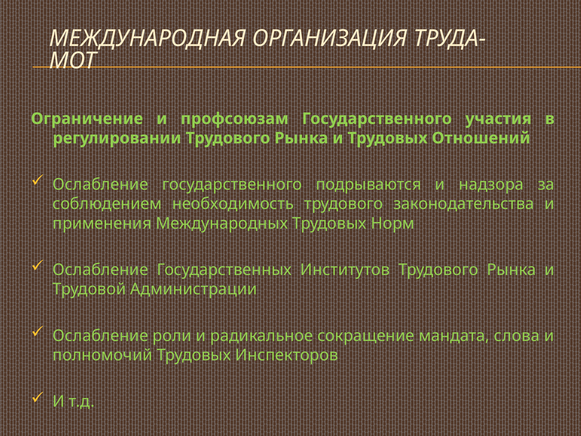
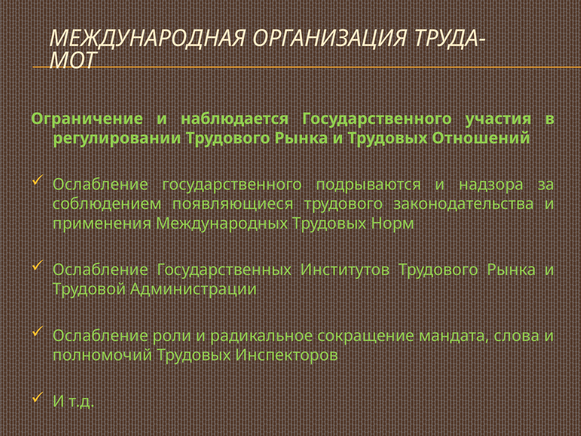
профсоюзам: профсоюзам -> наблюдается
необходимость: необходимость -> появляющиеся
